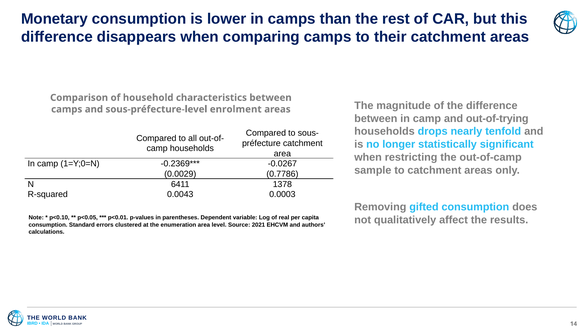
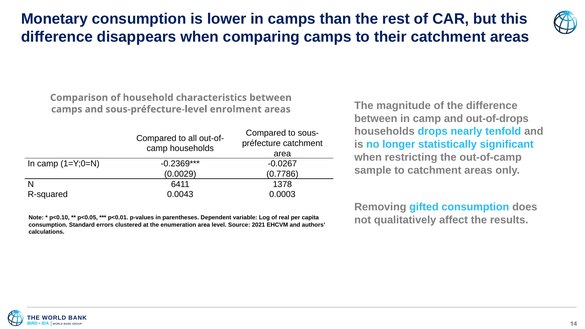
out-of-trying: out-of-trying -> out-of-drops
